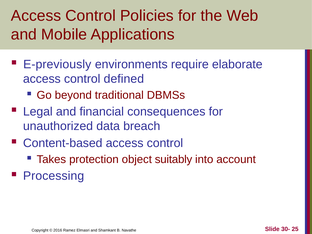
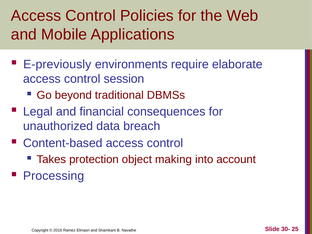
defined: defined -> session
suitably: suitably -> making
